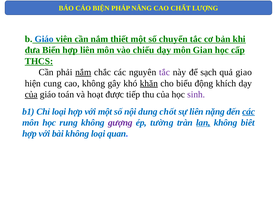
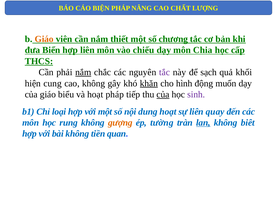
Giáo at (44, 39) colour: blue -> orange
chuyển: chuyển -> chương
Gian: Gian -> Chia
giao: giao -> khối
biểu: biểu -> hình
khích: khích -> muốn
của at (31, 94) underline: present -> none
toán: toán -> biểu
hoạt được: được -> pháp
của at (163, 94) underline: none -> present
dung chốt: chốt -> hoạt
nặng: nặng -> quay
các at (249, 111) underline: present -> none
gượng colour: purple -> orange
không loại: loại -> tiền
